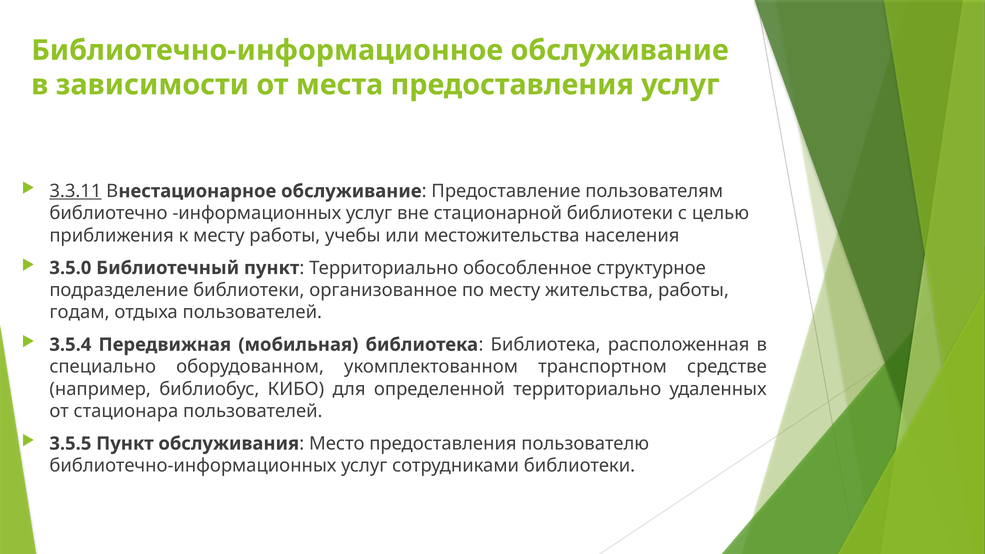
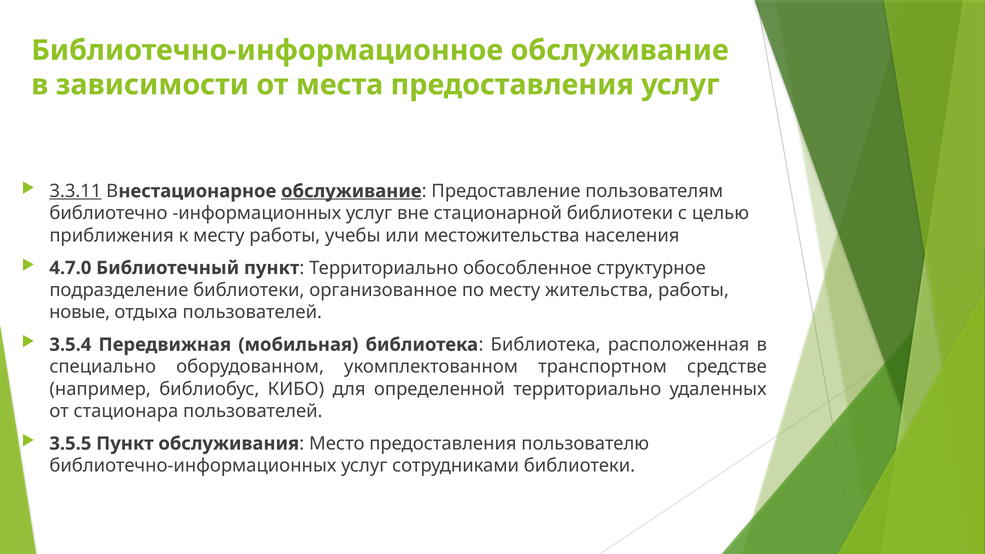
обслуживание at (351, 191) underline: none -> present
3.5.0: 3.5.0 -> 4.7.0
годам: годам -> новые
